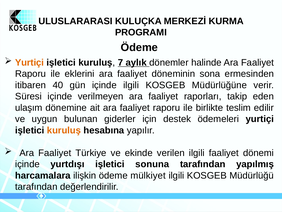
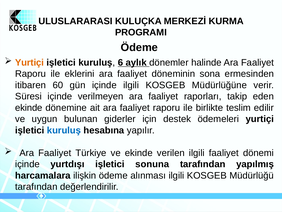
7: 7 -> 6
40: 40 -> 60
ulaşım at (29, 107): ulaşım -> ekinde
kuruluş at (64, 130) colour: orange -> blue
mülkiyet: mülkiyet -> alınması
